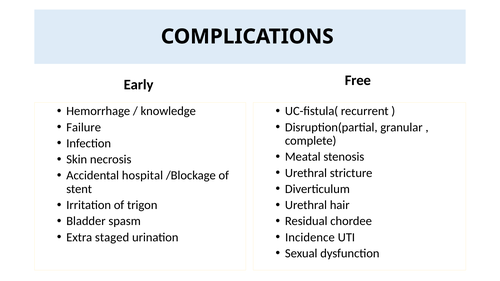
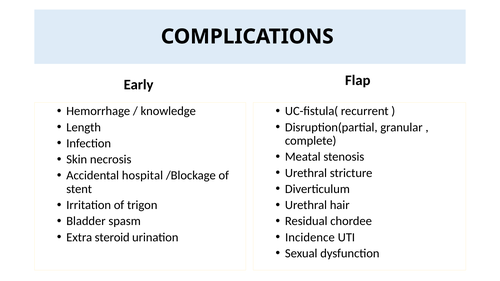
Free: Free -> Flap
Failure: Failure -> Length
staged: staged -> steroid
